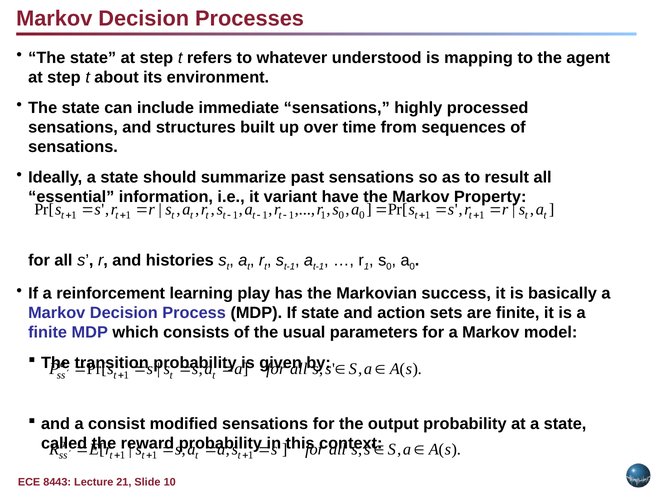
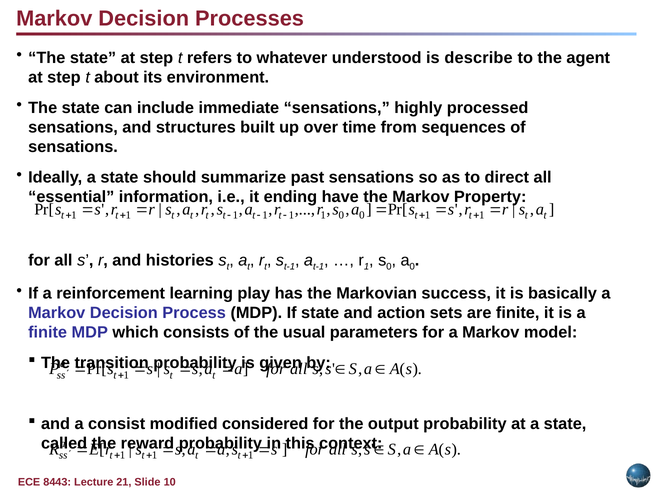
mapping: mapping -> describe
result: result -> direct
variant: variant -> ending
modified sensations: sensations -> considered
